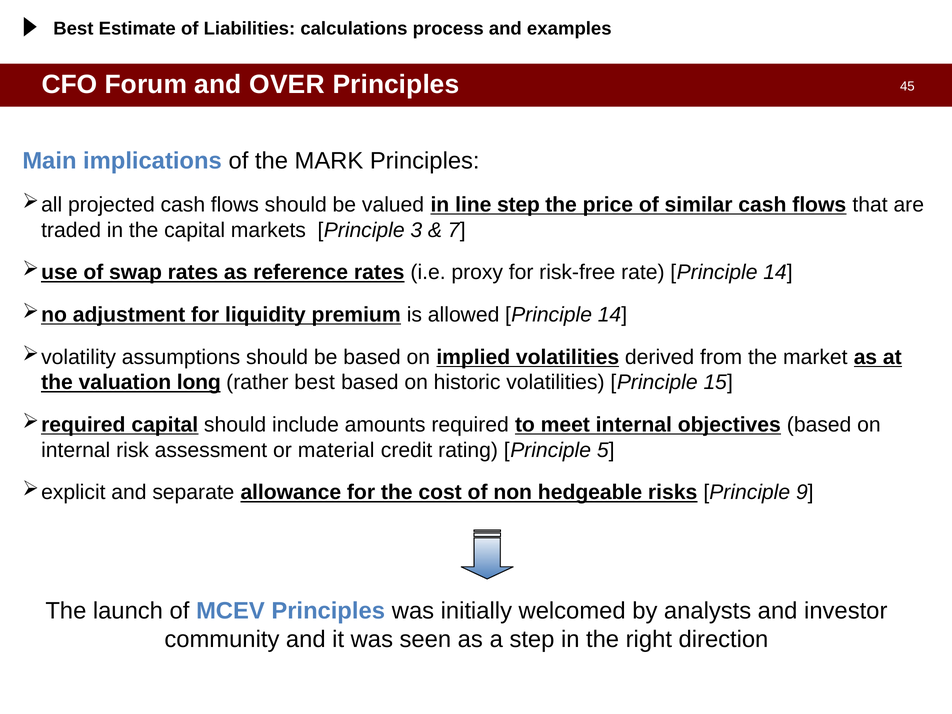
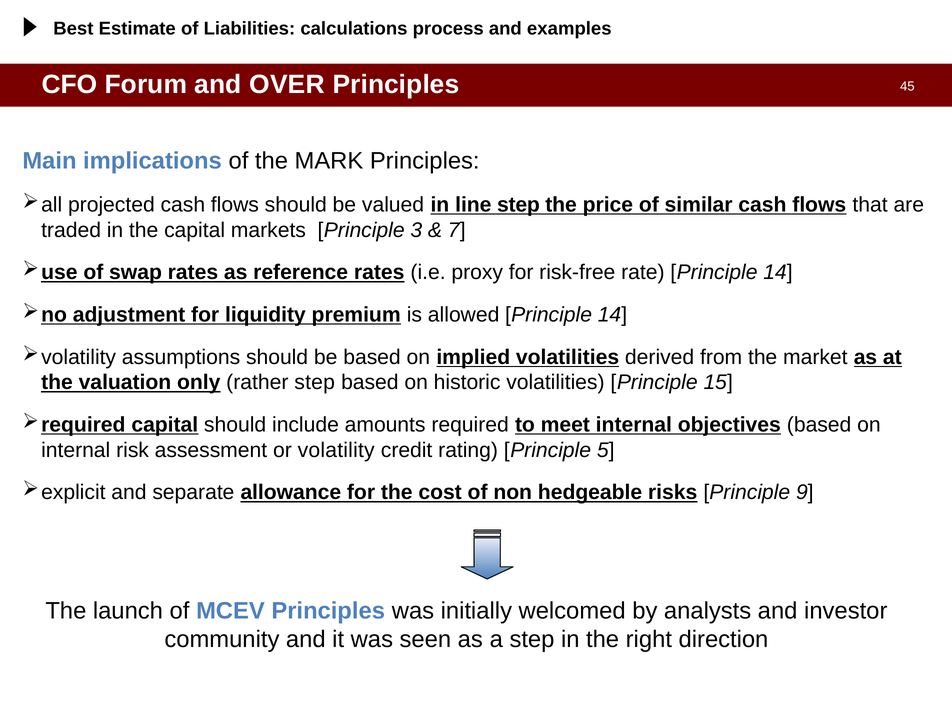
long: long -> only
rather best: best -> step
material: material -> volatility
